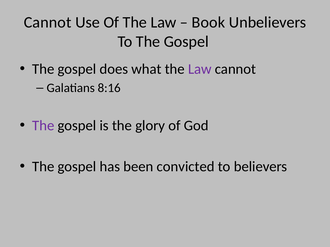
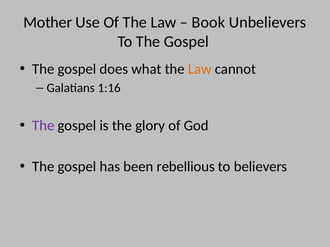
Cannot at (48, 22): Cannot -> Mother
Law at (200, 69) colour: purple -> orange
8:16: 8:16 -> 1:16
convicted: convicted -> rebellious
